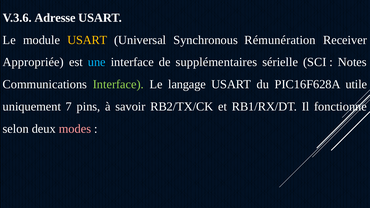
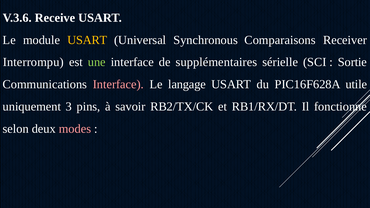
Adresse: Adresse -> Receive
Rémunération: Rémunération -> Comparaisons
Appropriée: Appropriée -> Interrompu
une colour: light blue -> light green
Notes: Notes -> Sortie
Interface at (118, 84) colour: light green -> pink
7: 7 -> 3
